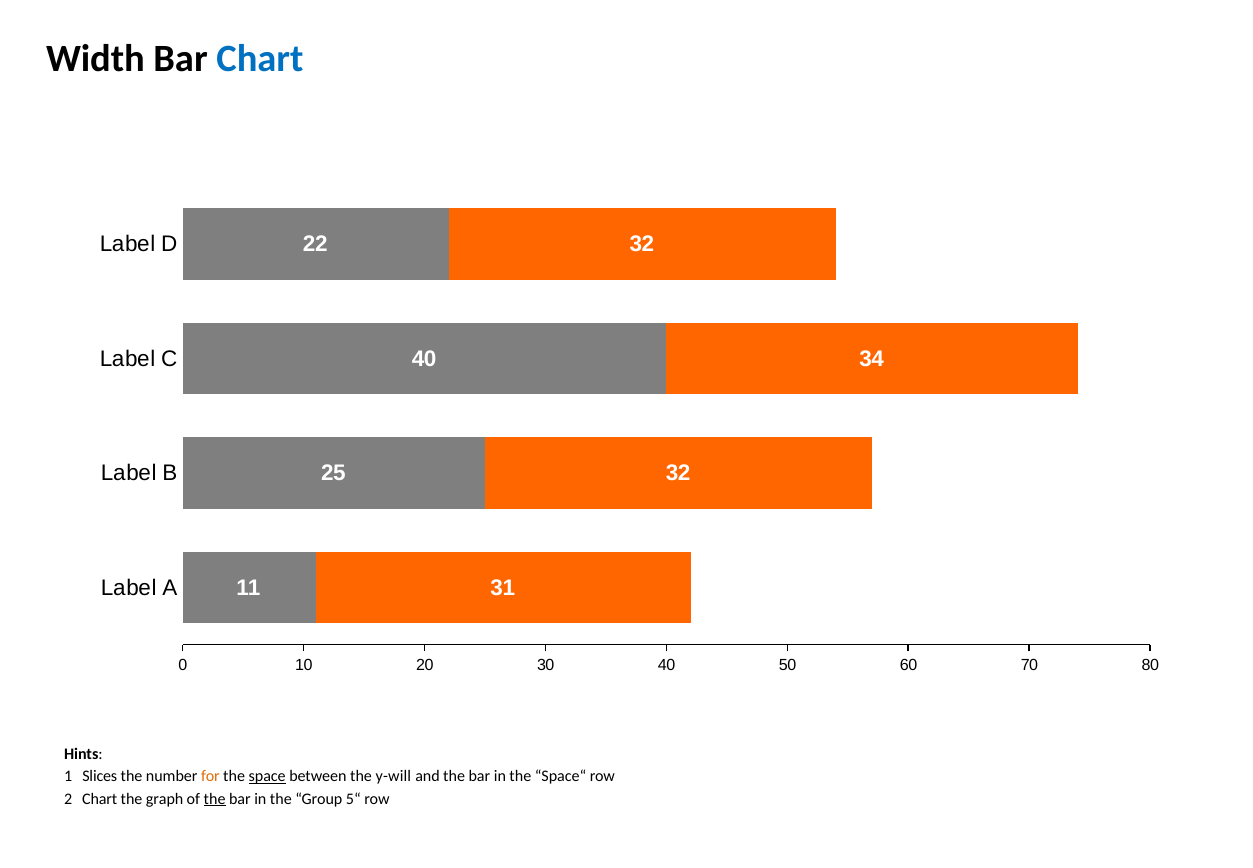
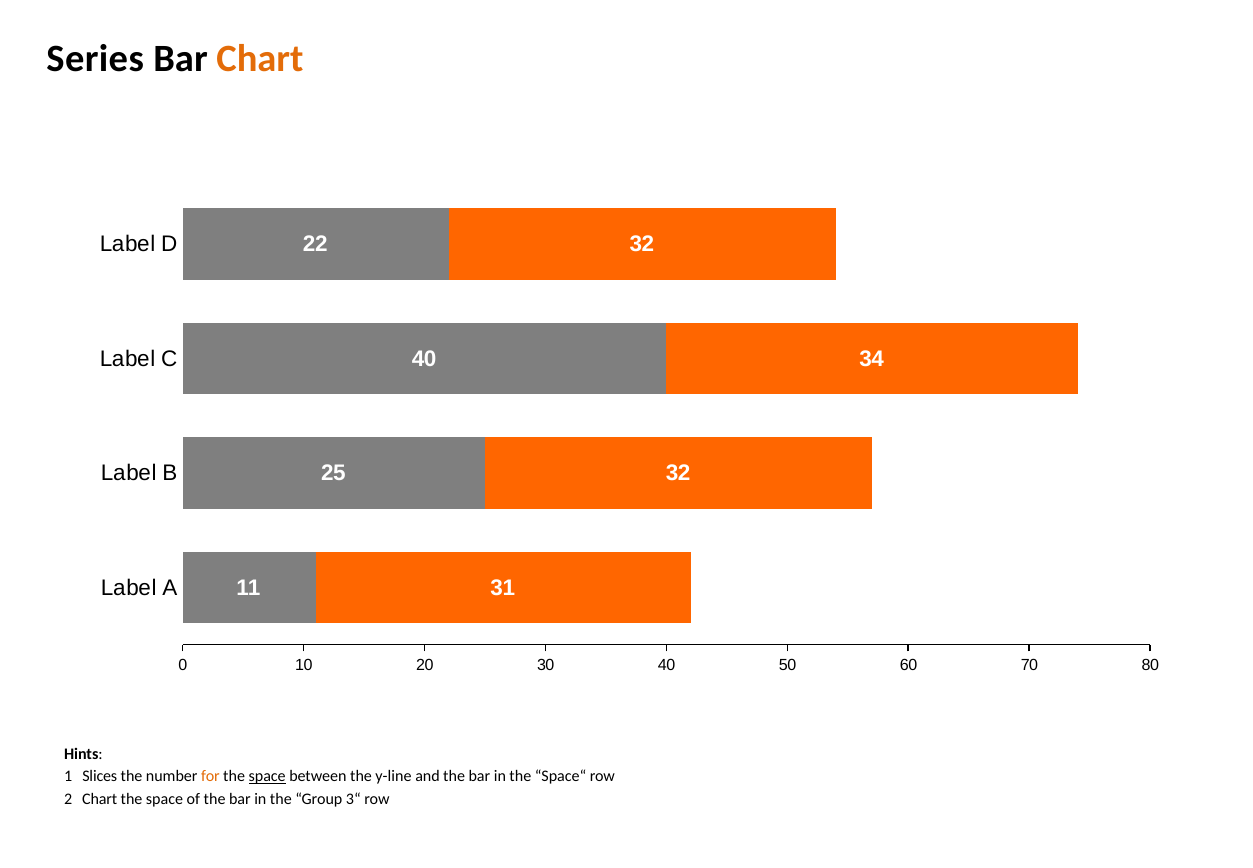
Width: Width -> Series
Chart at (260, 59) colour: blue -> orange
y-will: y-will -> y-line
graph at (165, 798): graph -> space
the at (215, 798) underline: present -> none
5“: 5“ -> 3“
